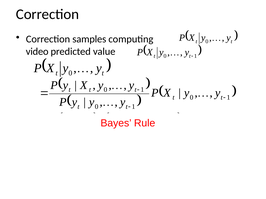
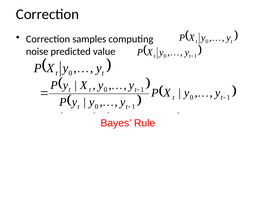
video: video -> noise
